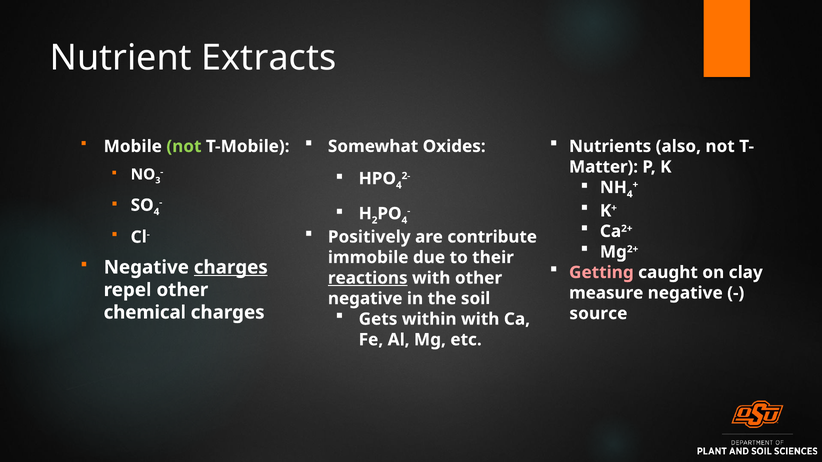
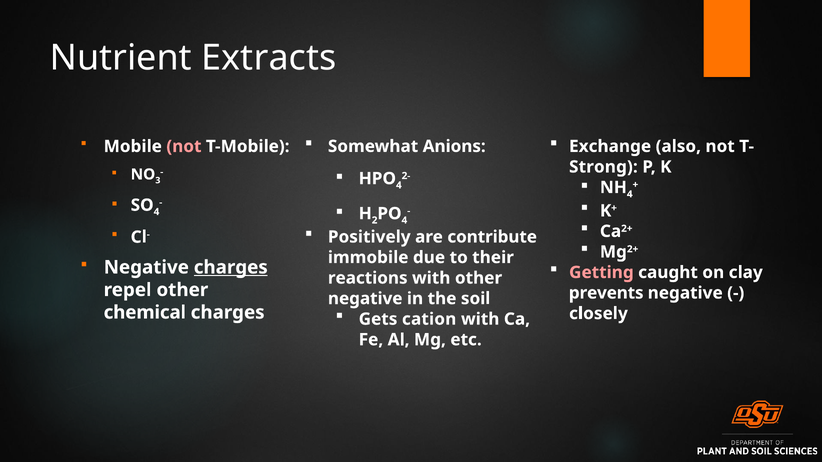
Oxides: Oxides -> Anions
Nutrients: Nutrients -> Exchange
not at (184, 147) colour: light green -> pink
Matter: Matter -> Strong
reactions underline: present -> none
measure: measure -> prevents
within: within -> cation
source: source -> closely
